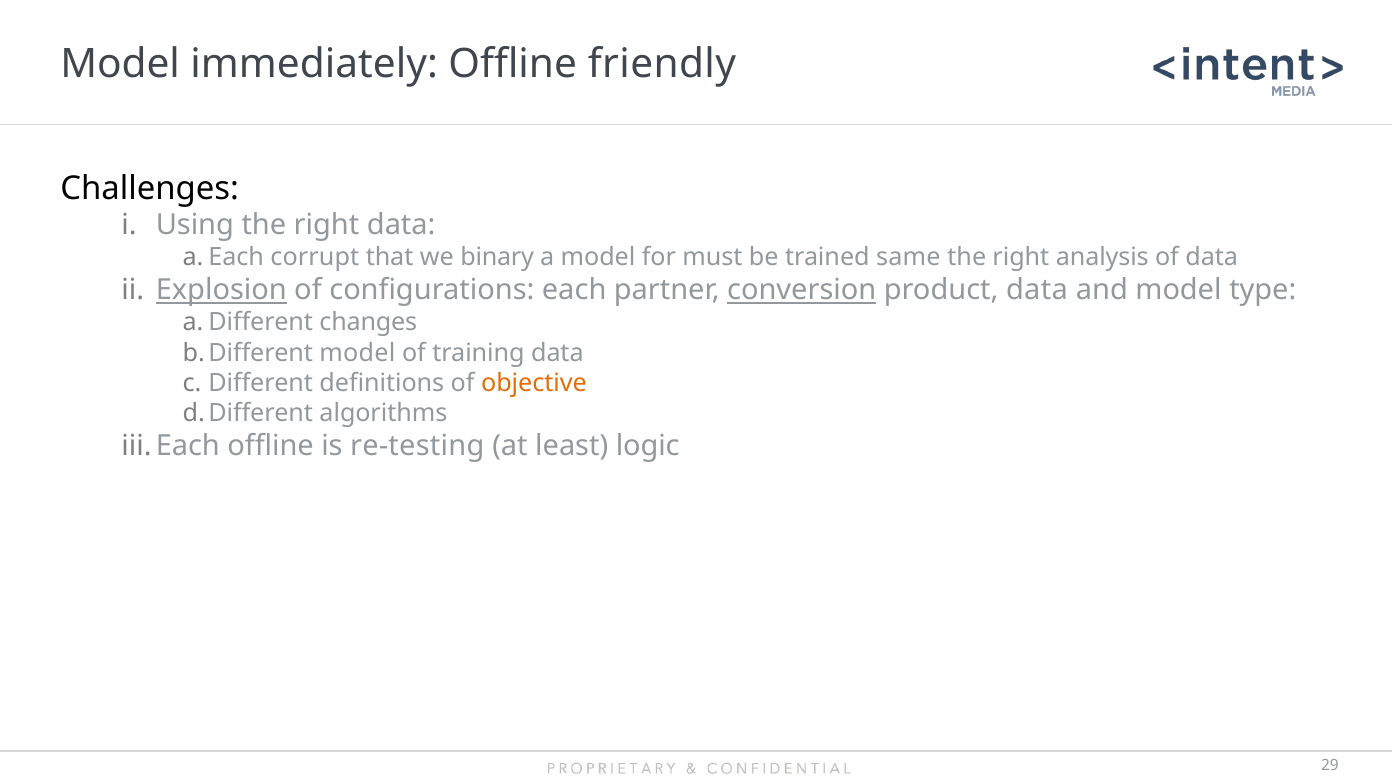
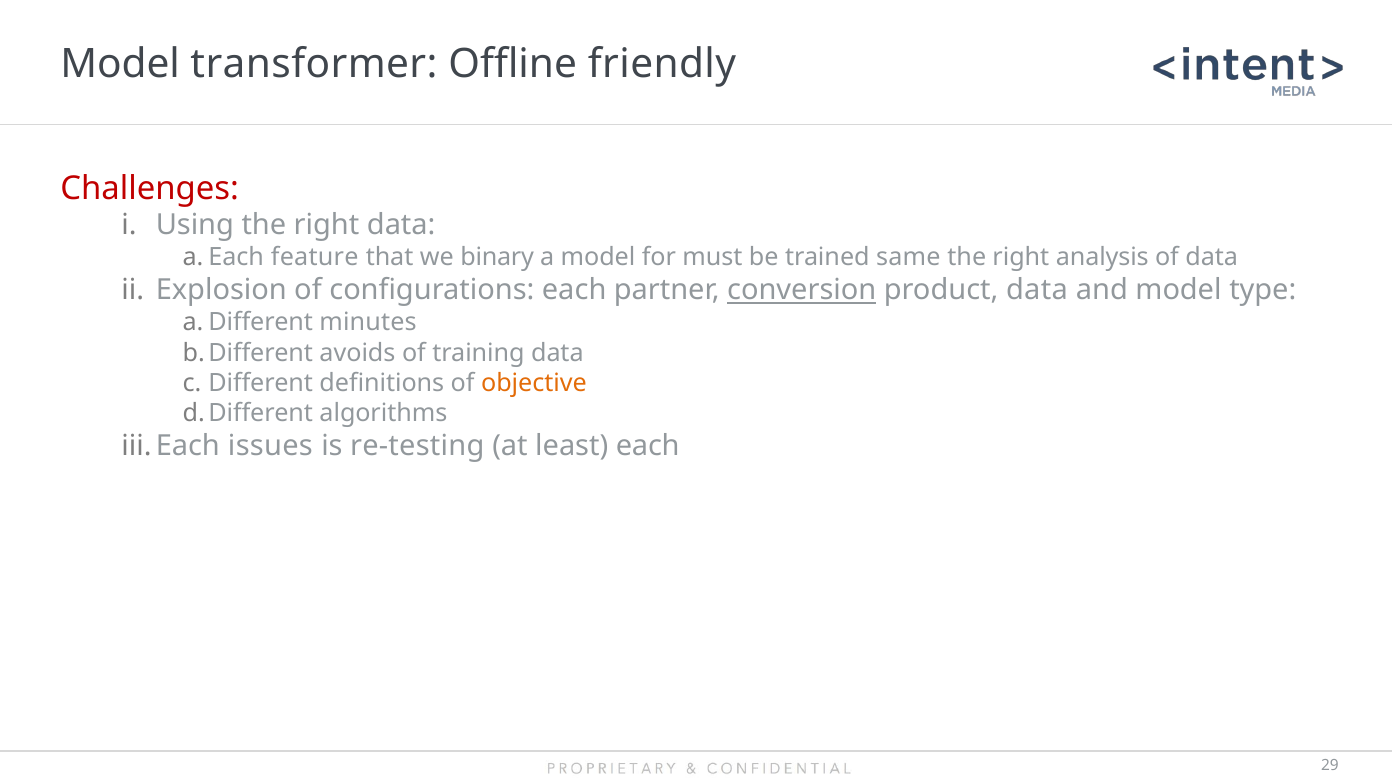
immediately: immediately -> transformer
Challenges colour: black -> red
corrupt: corrupt -> feature
Explosion underline: present -> none
changes: changes -> minutes
model at (357, 353): model -> avoids
offline at (271, 446): offline -> issues
least logic: logic -> each
